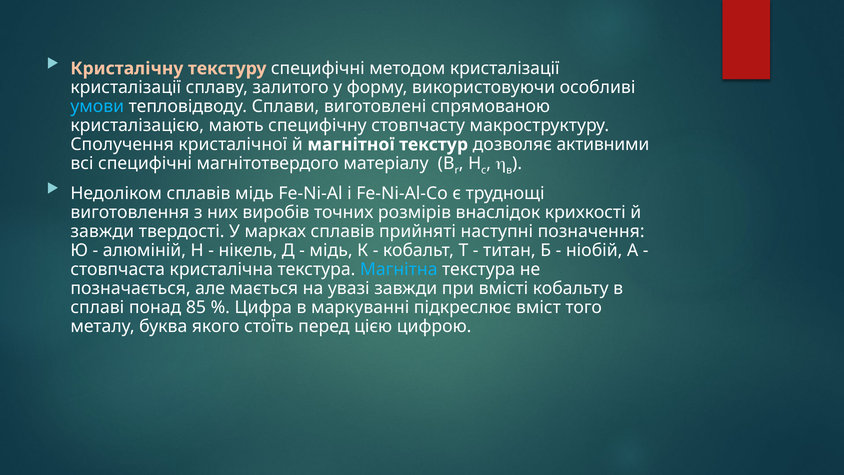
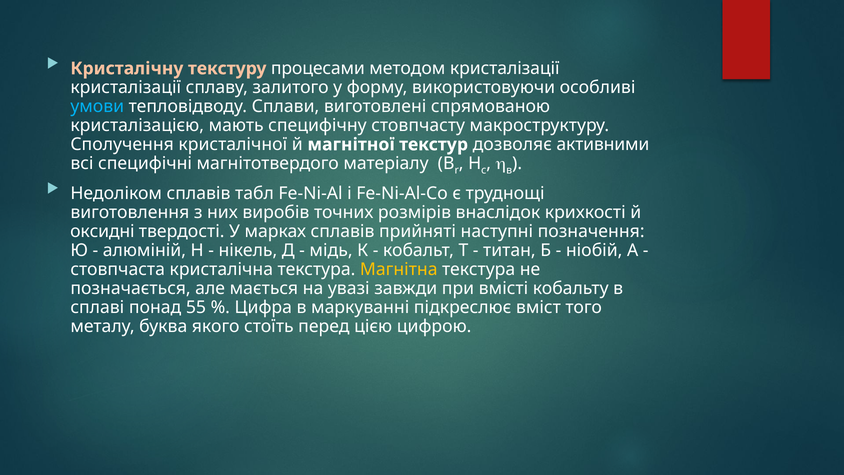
текстуру специфічні: специфічні -> процесами
сплавів мідь: мідь -> табл
завжди at (102, 231): завжди -> оксидні
Магнітна colour: light blue -> yellow
85: 85 -> 55
